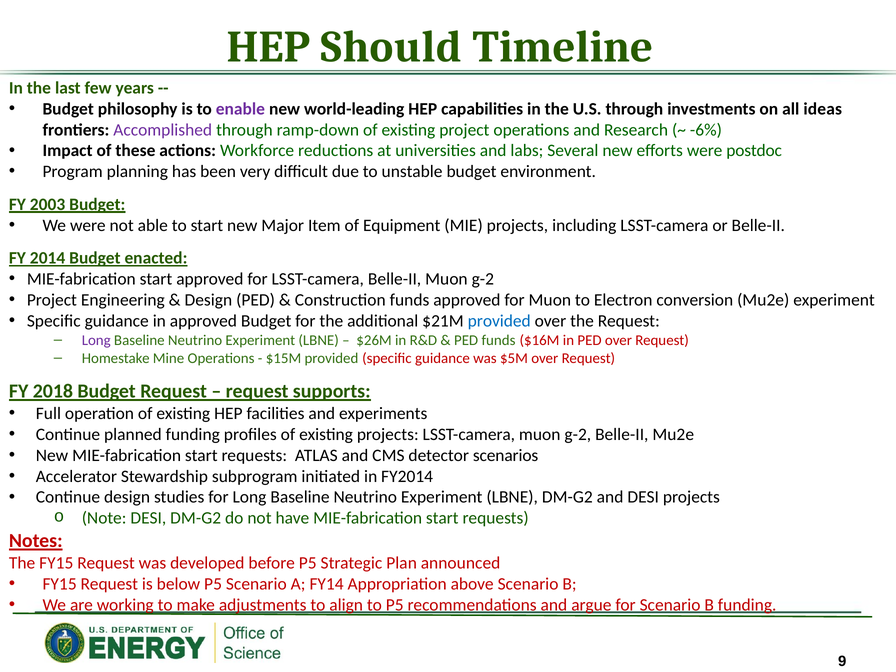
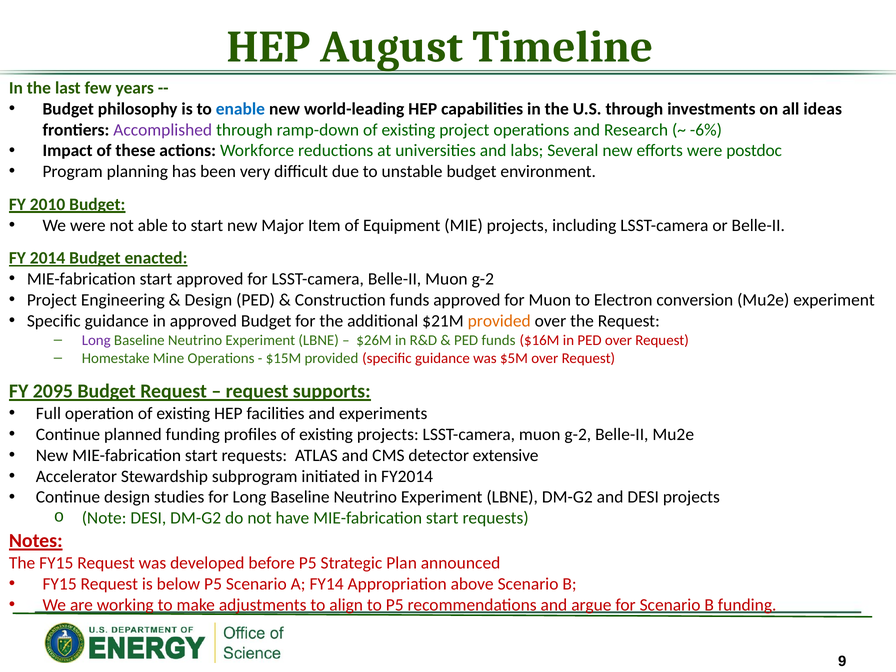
Should: Should -> August
enable colour: purple -> blue
2003: 2003 -> 2010
provided at (499, 321) colour: blue -> orange
2018: 2018 -> 2095
scenarios: scenarios -> extensive
